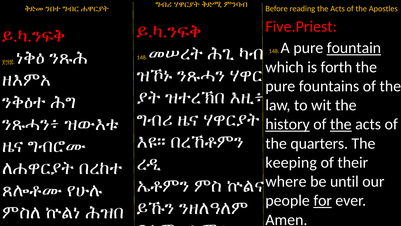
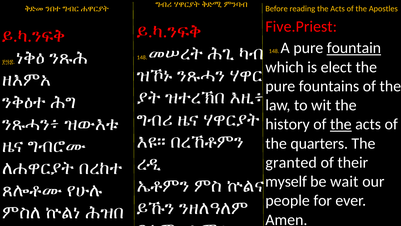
forth: forth -> elect
history underline: present -> none
keeping: keeping -> granted
where: where -> myself
until: until -> wait
for underline: present -> none
